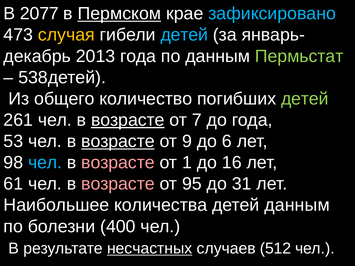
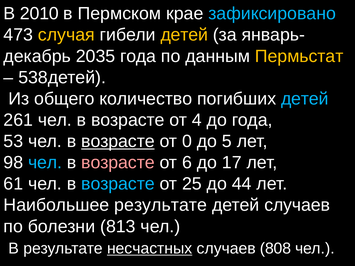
2077: 2077 -> 2010
Пермском underline: present -> none
детей at (184, 35) colour: light blue -> yellow
2013: 2013 -> 2035
Пермьстат colour: light green -> yellow
детей at (305, 99) colour: light green -> light blue
возрасте at (128, 120) underline: present -> none
7: 7 -> 4
9: 9 -> 0
6: 6 -> 5
1: 1 -> 6
16: 16 -> 17
возрасте at (118, 184) colour: pink -> light blue
95: 95 -> 25
31: 31 -> 44
Наибольшее количества: количества -> результате
детей данным: данным -> случаев
400: 400 -> 813
512: 512 -> 808
